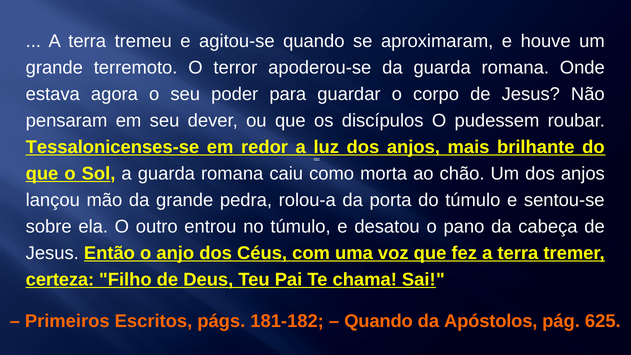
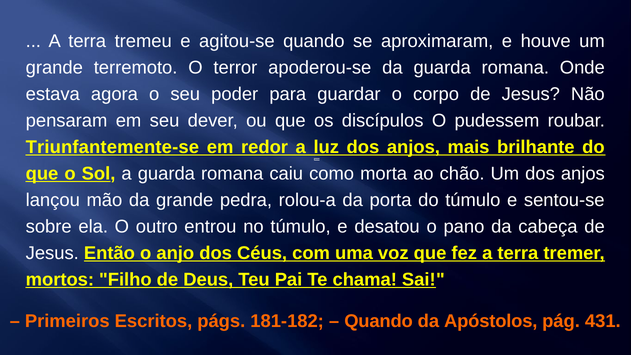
Tessalonicenses-se: Tessalonicenses-se -> Triunfantemente-se
certeza: certeza -> mortos
625: 625 -> 431
